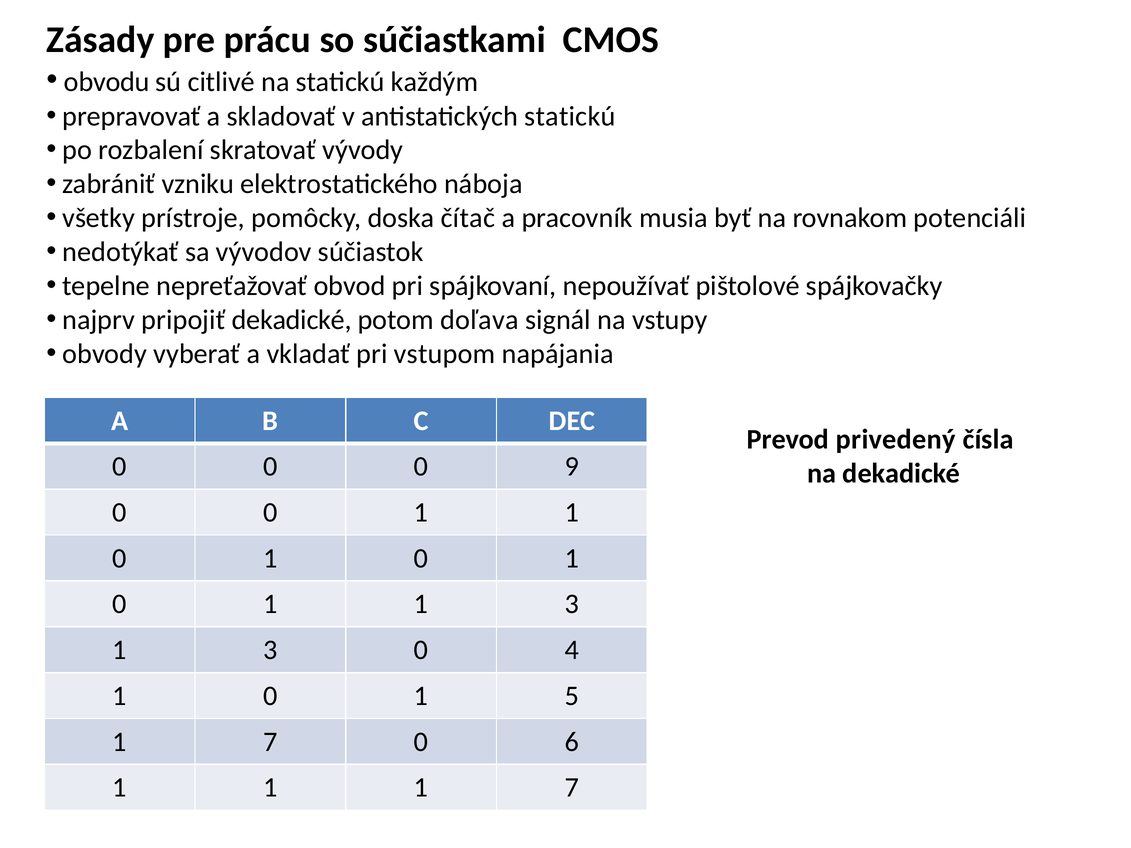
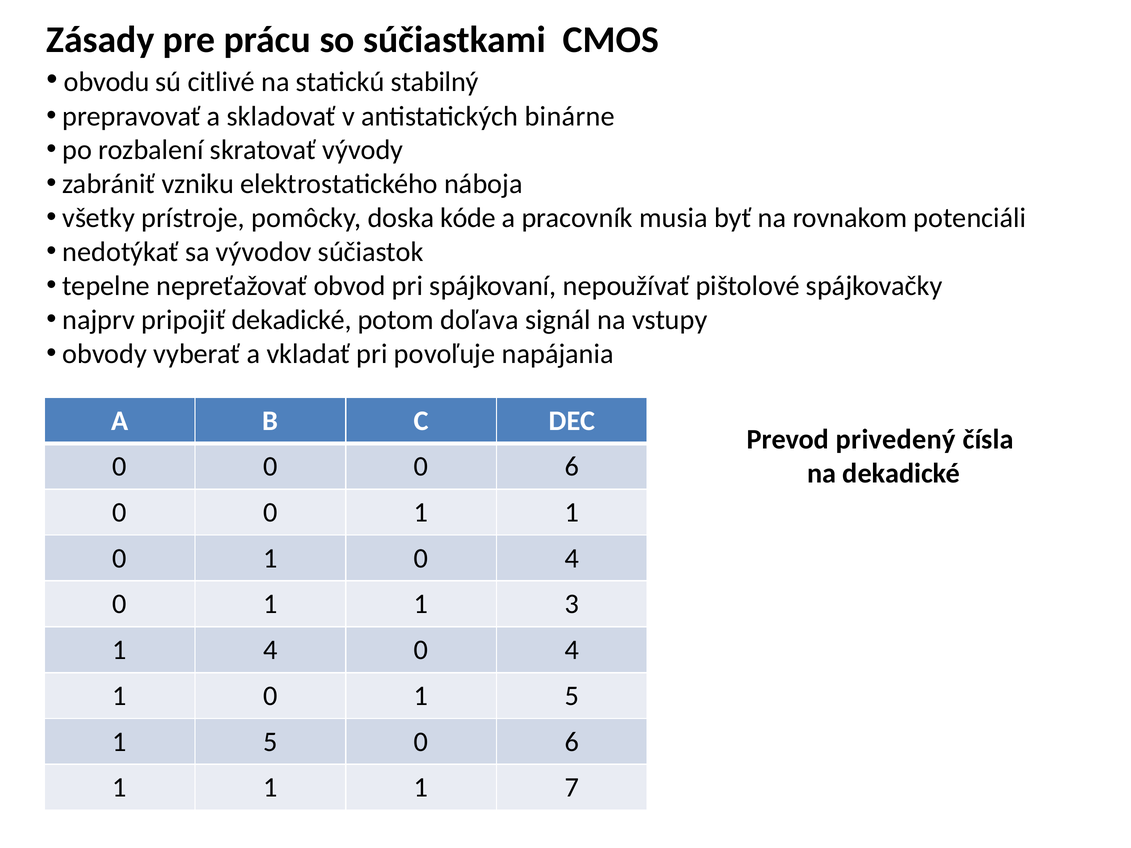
každým: každým -> stabilný
antistatických statickú: statickú -> binárne
čítač: čítač -> kóde
vstupom: vstupom -> povoľuje
0 0 9: 9 -> 6
1 at (572, 558): 1 -> 4
3 at (270, 650): 3 -> 4
7 at (270, 742): 7 -> 5
